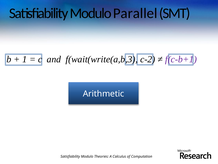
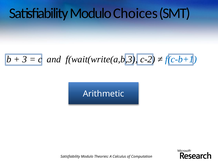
Parallel: Parallel -> Choices
1: 1 -> 3
f(c-b+1 colour: purple -> blue
